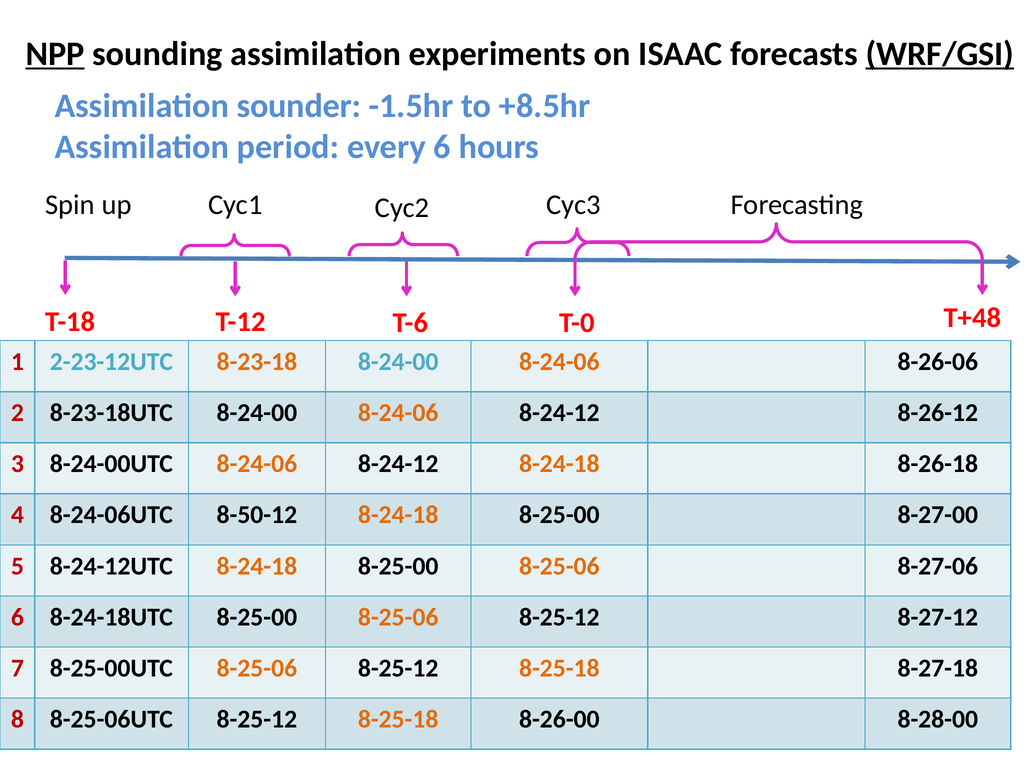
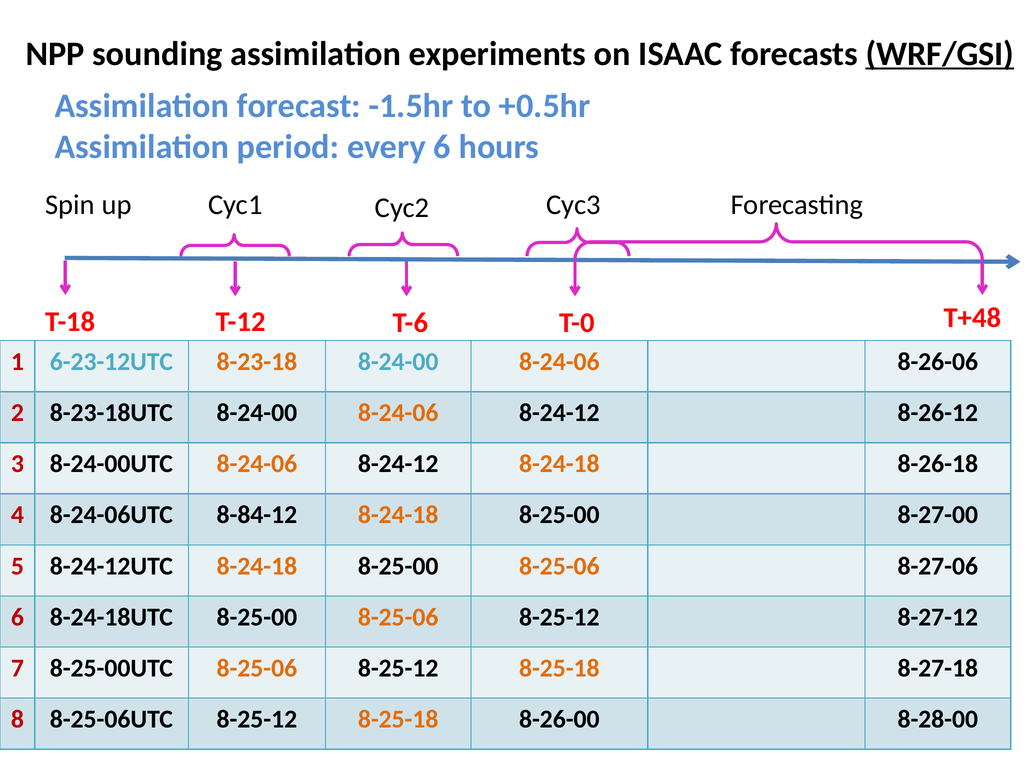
NPP underline: present -> none
sounder: sounder -> forecast
+8.5hr: +8.5hr -> +0.5hr
2-23-12UTC: 2-23-12UTC -> 6-23-12UTC
8-50-12: 8-50-12 -> 8-84-12
